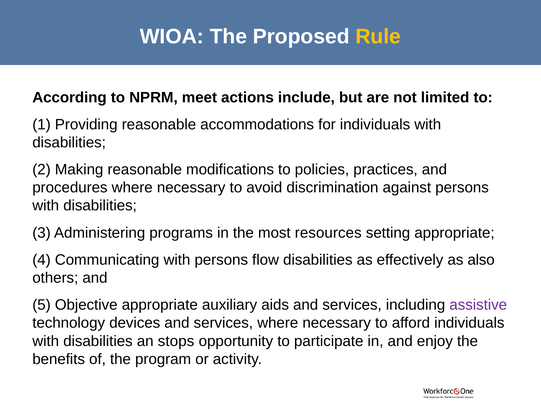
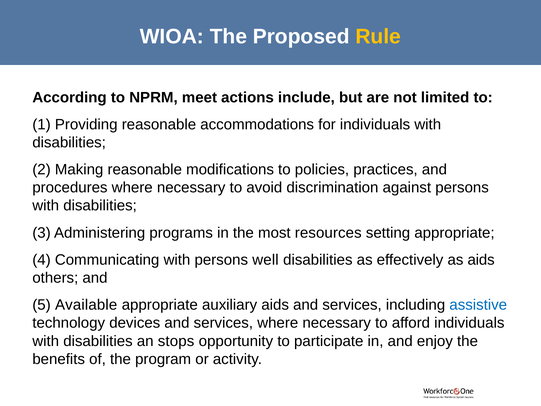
flow: flow -> well
as also: also -> aids
Objective: Objective -> Available
assistive colour: purple -> blue
